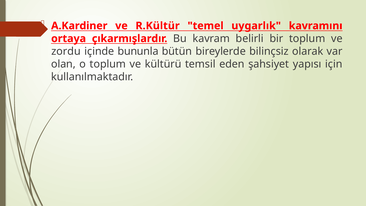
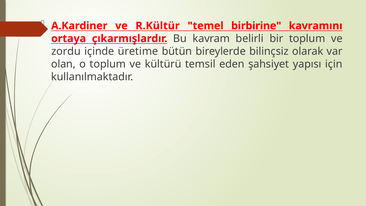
uygarlık: uygarlık -> birbirine
bununla: bununla -> üretime
